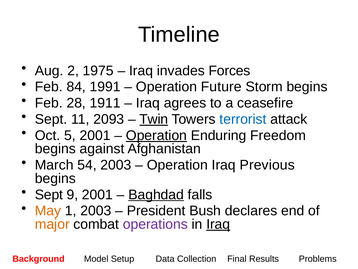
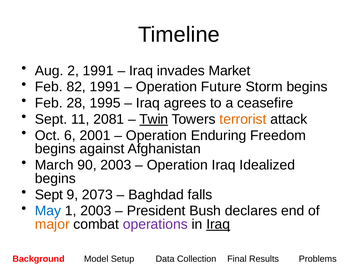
2 1975: 1975 -> 1991
Forces: Forces -> Market
84: 84 -> 82
1911: 1911 -> 1995
2093: 2093 -> 2081
terrorist colour: blue -> orange
5: 5 -> 6
Operation at (156, 135) underline: present -> none
54: 54 -> 90
Previous: Previous -> Idealized
9 2001: 2001 -> 2073
Baghdad underline: present -> none
May colour: orange -> blue
